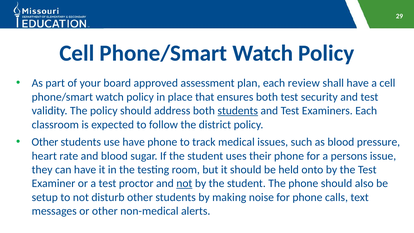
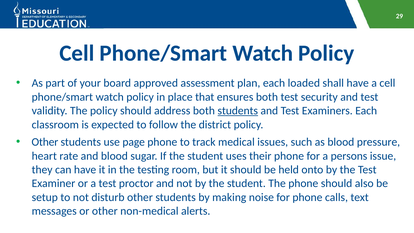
review: review -> loaded
use have: have -> page
not at (184, 183) underline: present -> none
